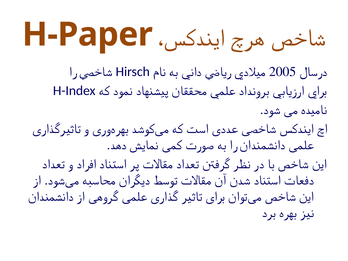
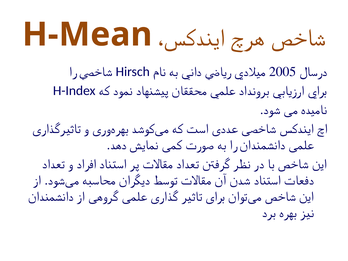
H-Paper: H-Paper -> H-Mean
